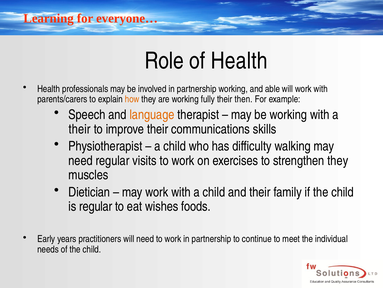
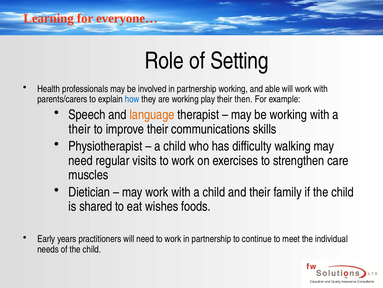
of Health: Health -> Setting
how colour: orange -> blue
fully: fully -> play
strengthen they: they -> care
is regular: regular -> shared
